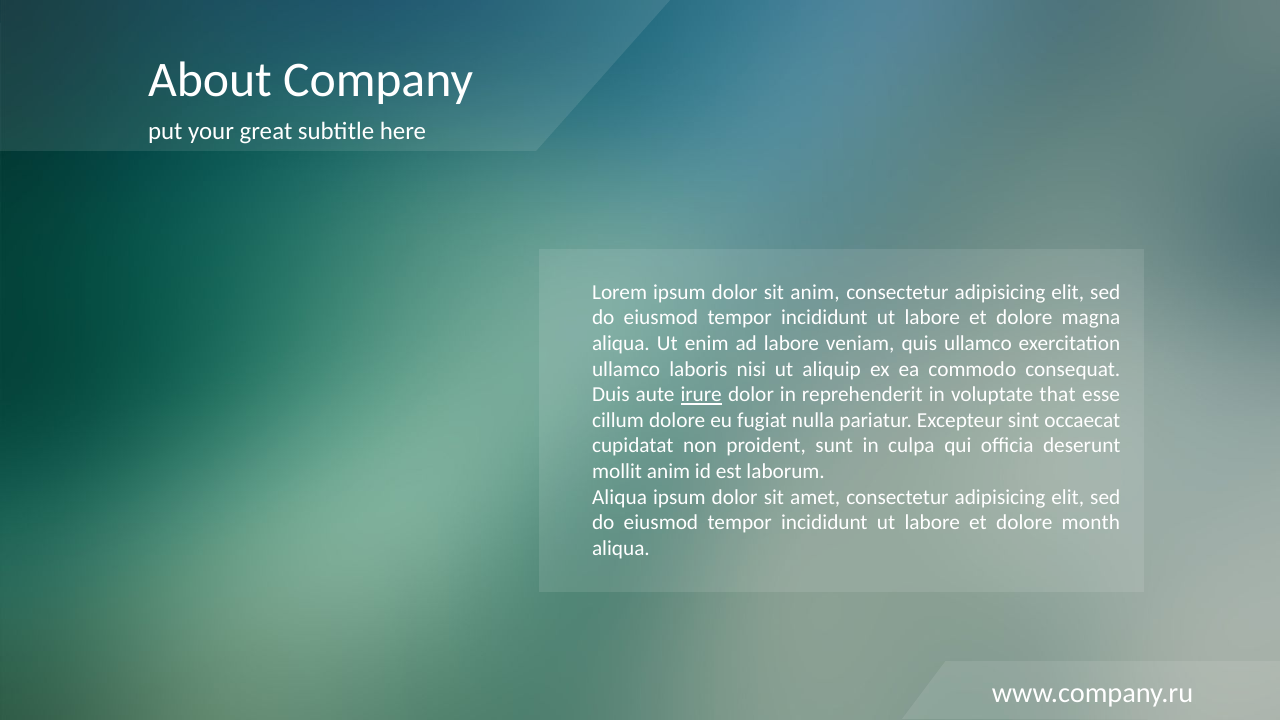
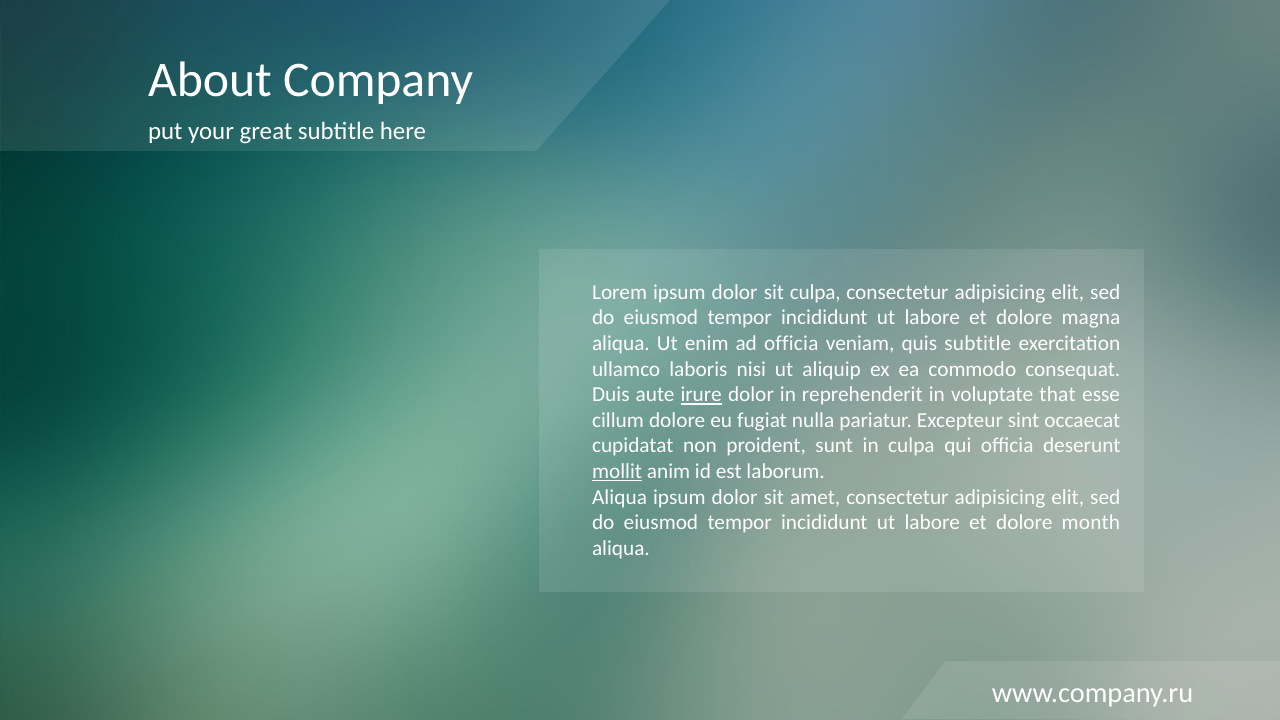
sit anim: anim -> culpa
ad labore: labore -> officia
quis ullamco: ullamco -> subtitle
mollit underline: none -> present
